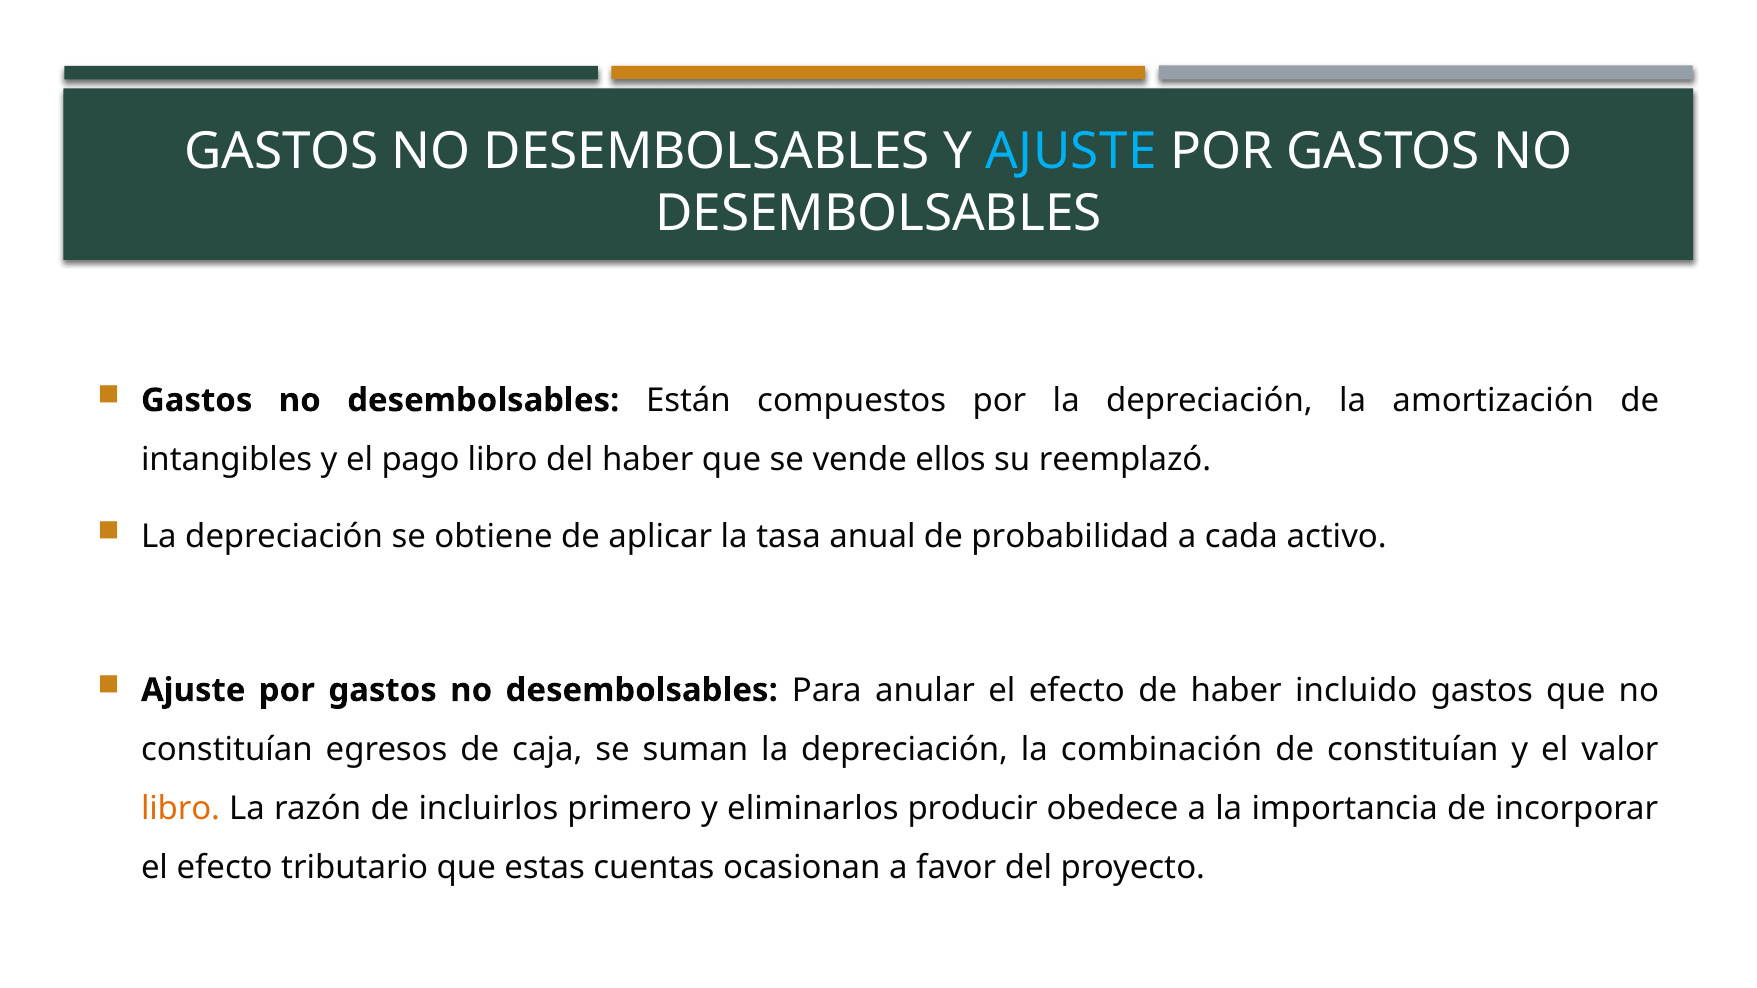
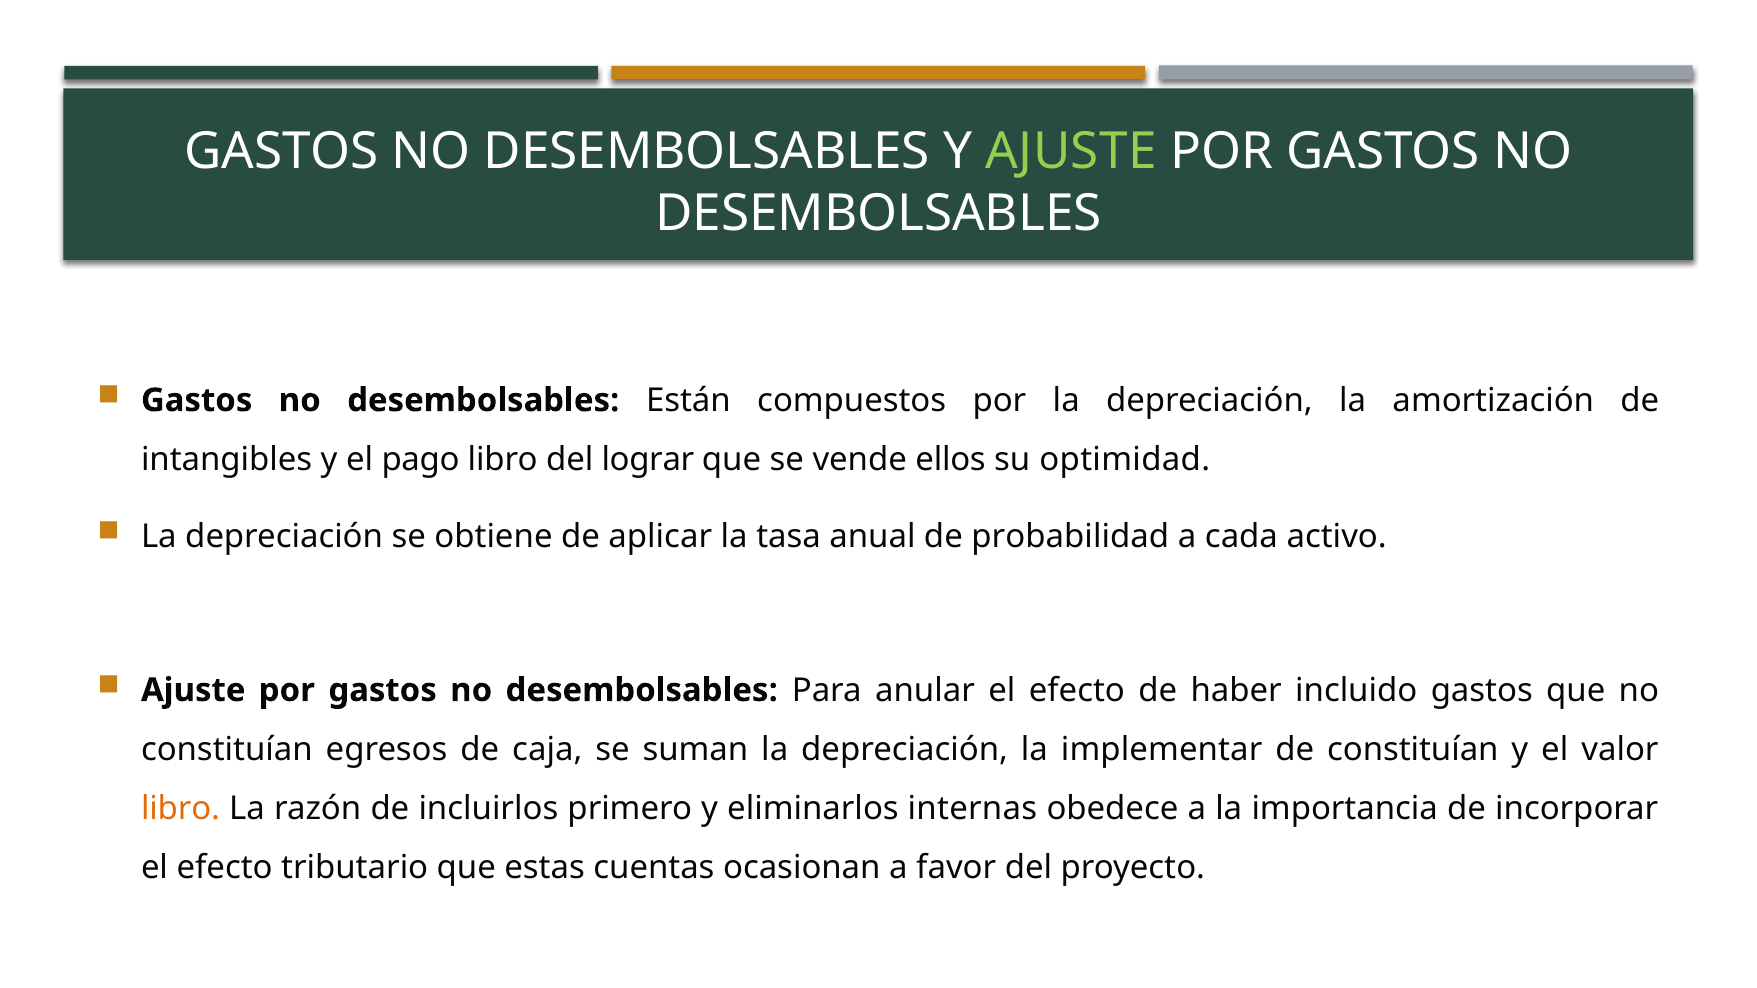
AJUSTE at (1071, 152) colour: light blue -> light green
del haber: haber -> lograr
reemplazó: reemplazó -> optimidad
combinación: combinación -> implementar
producir: producir -> internas
